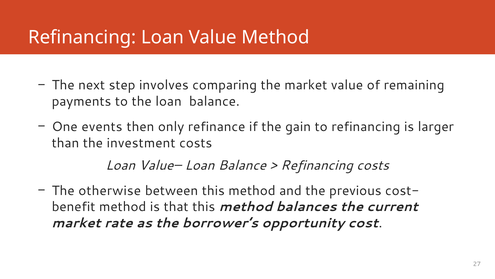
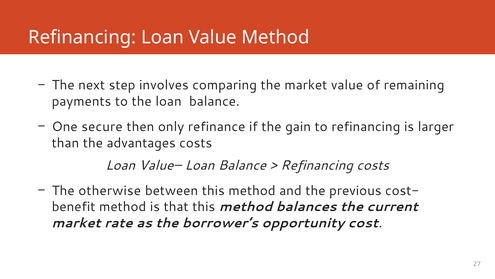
events: events -> secure
investment: investment -> advantages
